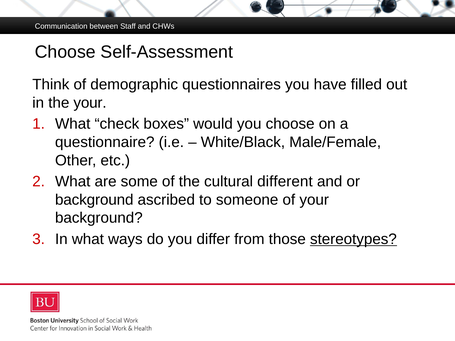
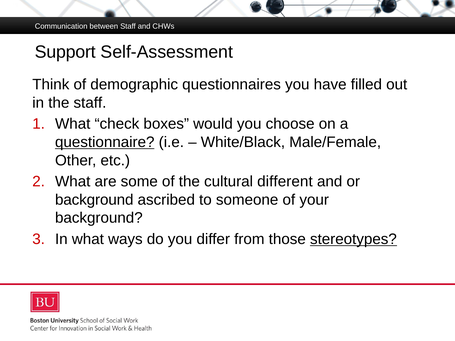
Choose at (65, 52): Choose -> Support
the your: your -> staff
questionnaire underline: none -> present
